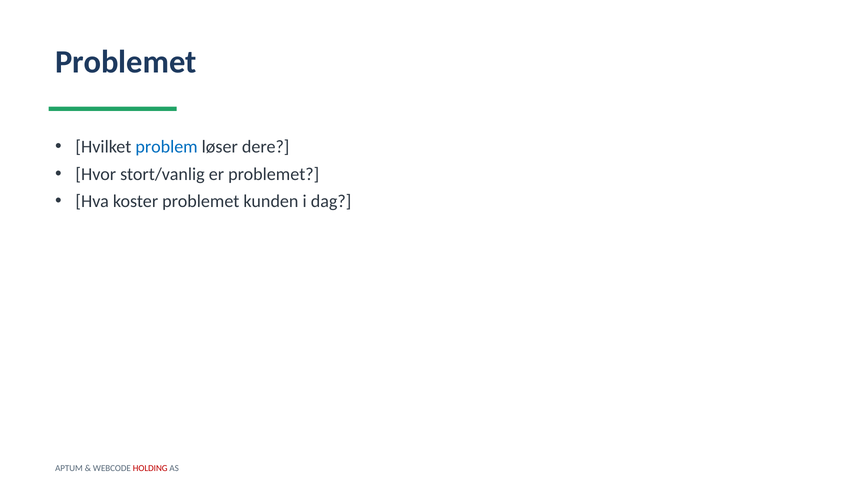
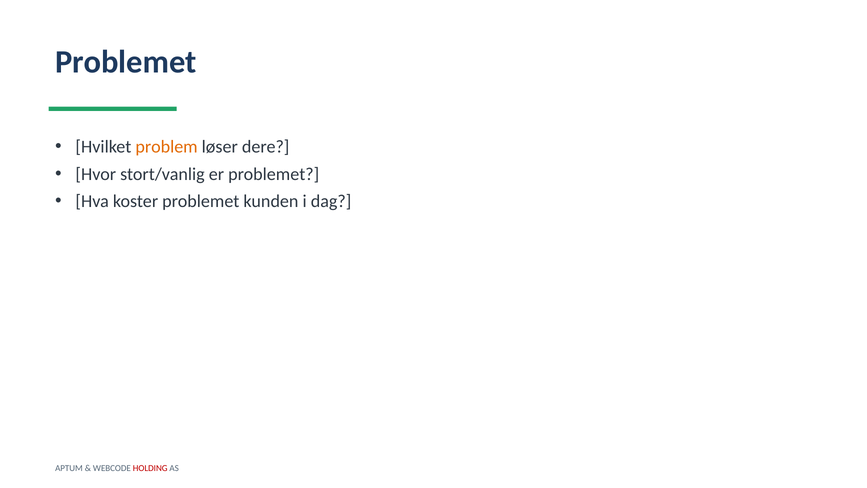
problem colour: blue -> orange
